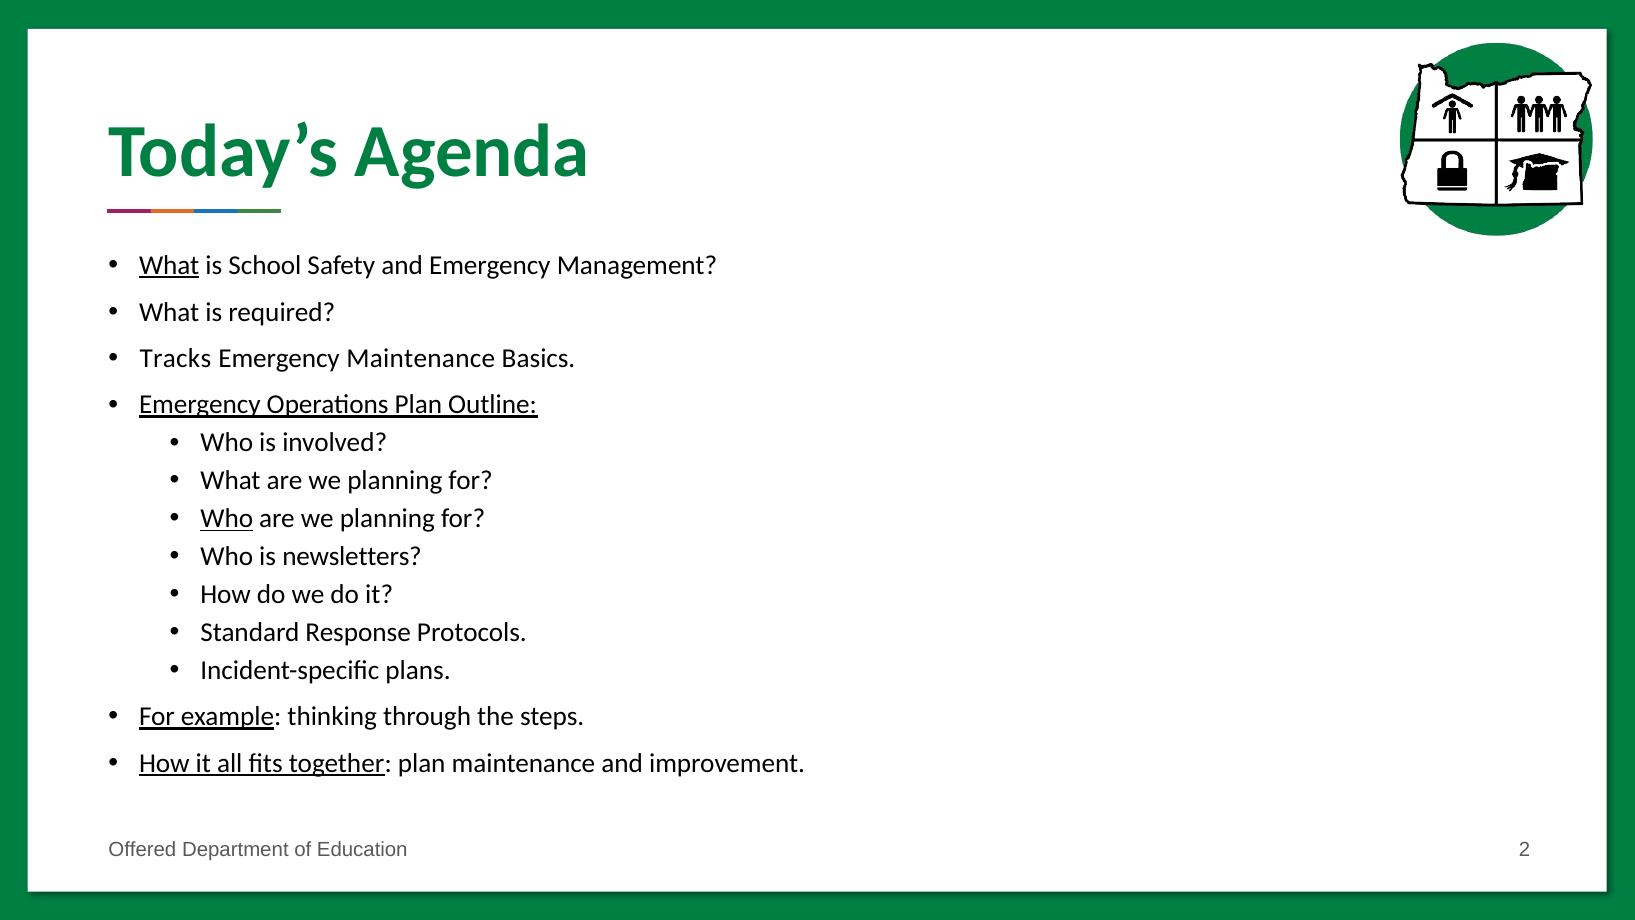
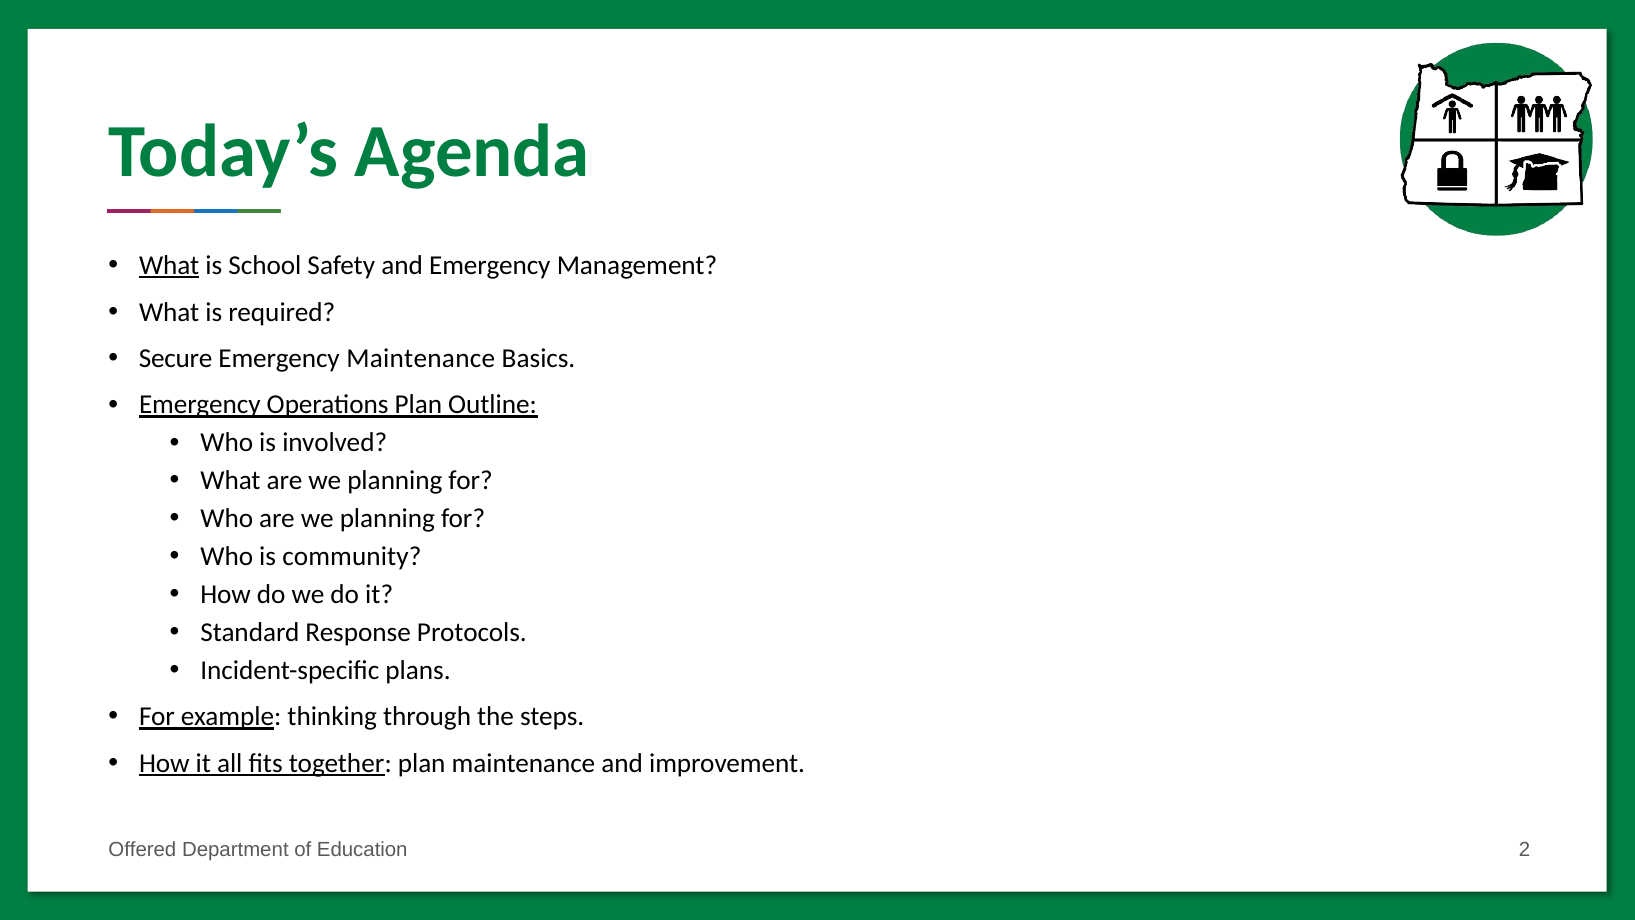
Tracks: Tracks -> Secure
Who at (227, 518) underline: present -> none
newsletters: newsletters -> community
